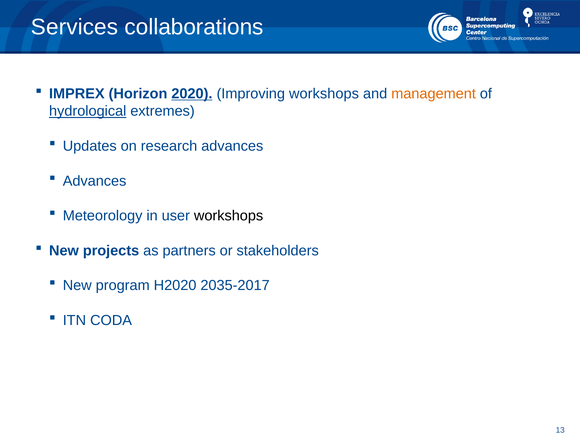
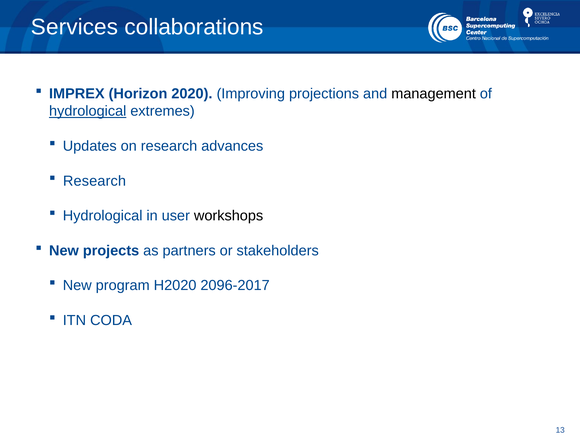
2020 underline: present -> none
Improving workshops: workshops -> projections
management colour: orange -> black
Advances at (95, 181): Advances -> Research
Meteorology at (103, 215): Meteorology -> Hydrological
2035-2017: 2035-2017 -> 2096-2017
